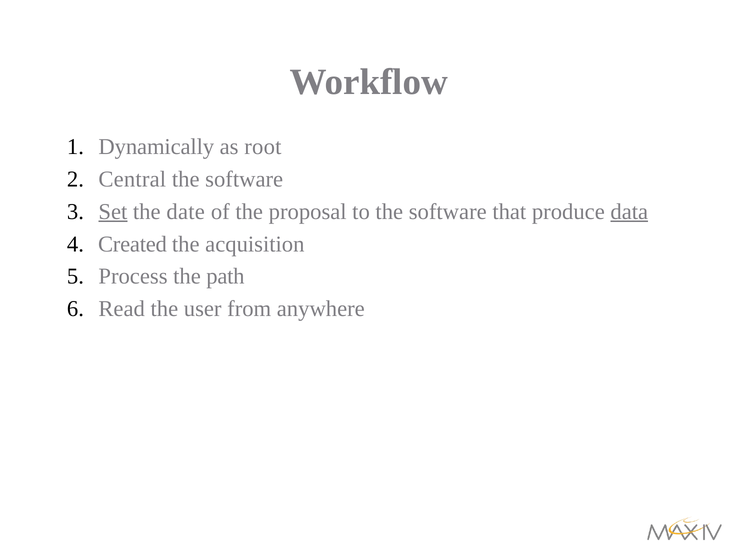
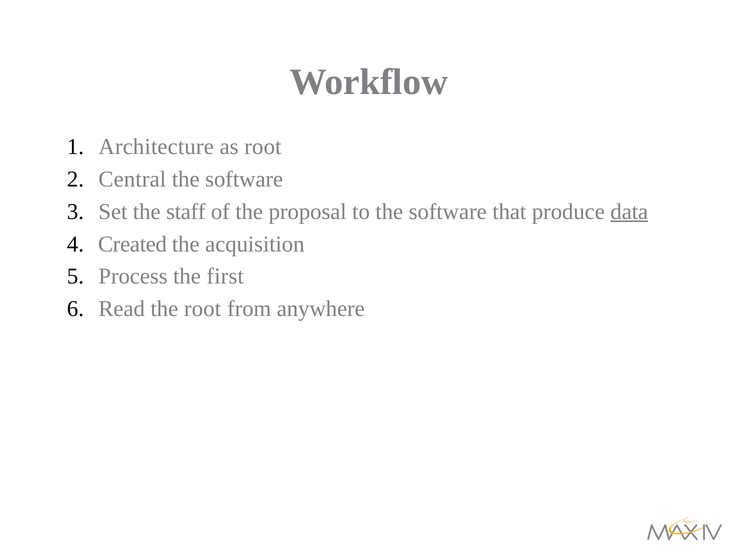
Dynamically: Dynamically -> Architecture
Set underline: present -> none
date: date -> staff
path: path -> first
the user: user -> root
